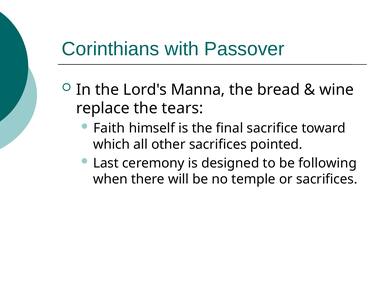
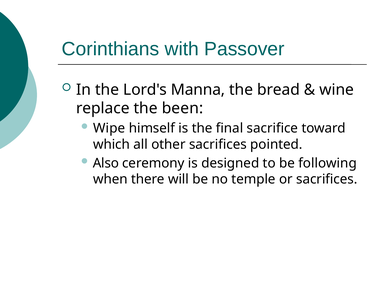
tears: tears -> been
Faith: Faith -> Wipe
Last: Last -> Also
